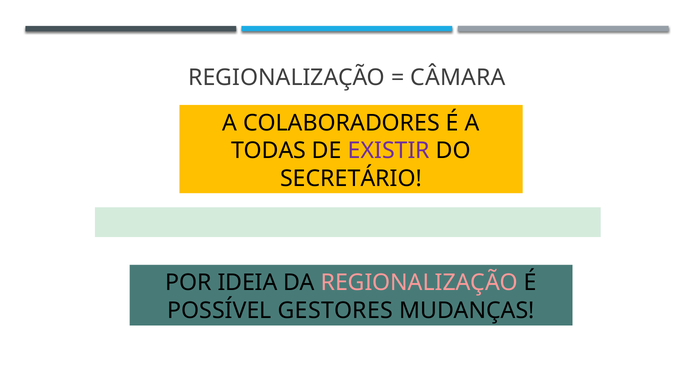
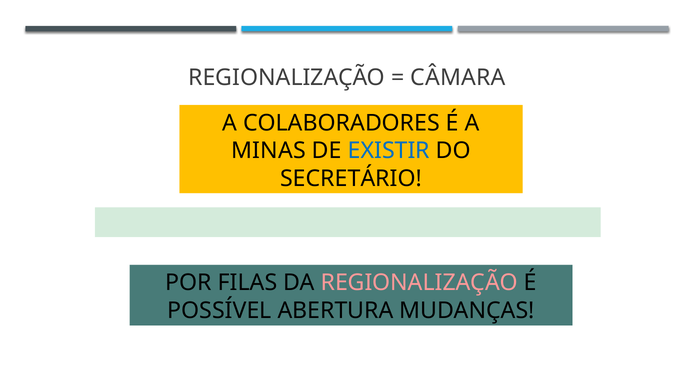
TODAS: TODAS -> MINAS
EXISTIR colour: purple -> blue
IDEIA: IDEIA -> FILAS
GESTORES: GESTORES -> ABERTURA
